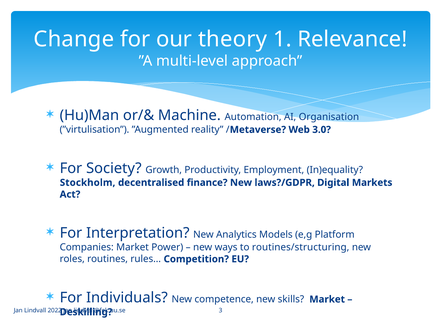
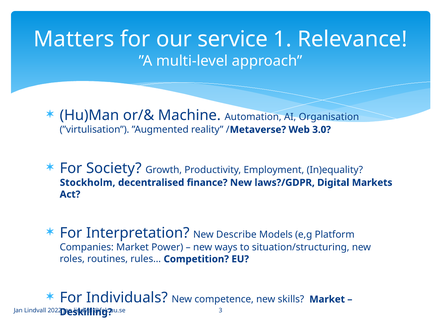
Change: Change -> Matters
theory: theory -> service
Analytics: Analytics -> Describe
routines/structuring: routines/structuring -> situation/structuring
